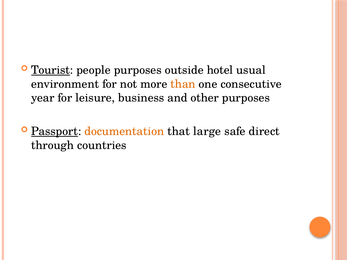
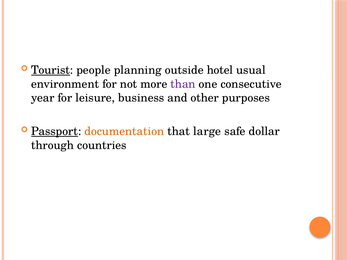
people purposes: purposes -> planning
than colour: orange -> purple
direct: direct -> dollar
